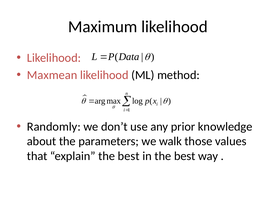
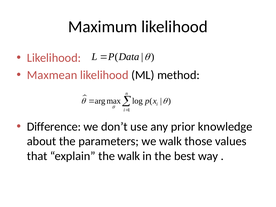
Randomly: Randomly -> Difference
explain the best: best -> walk
